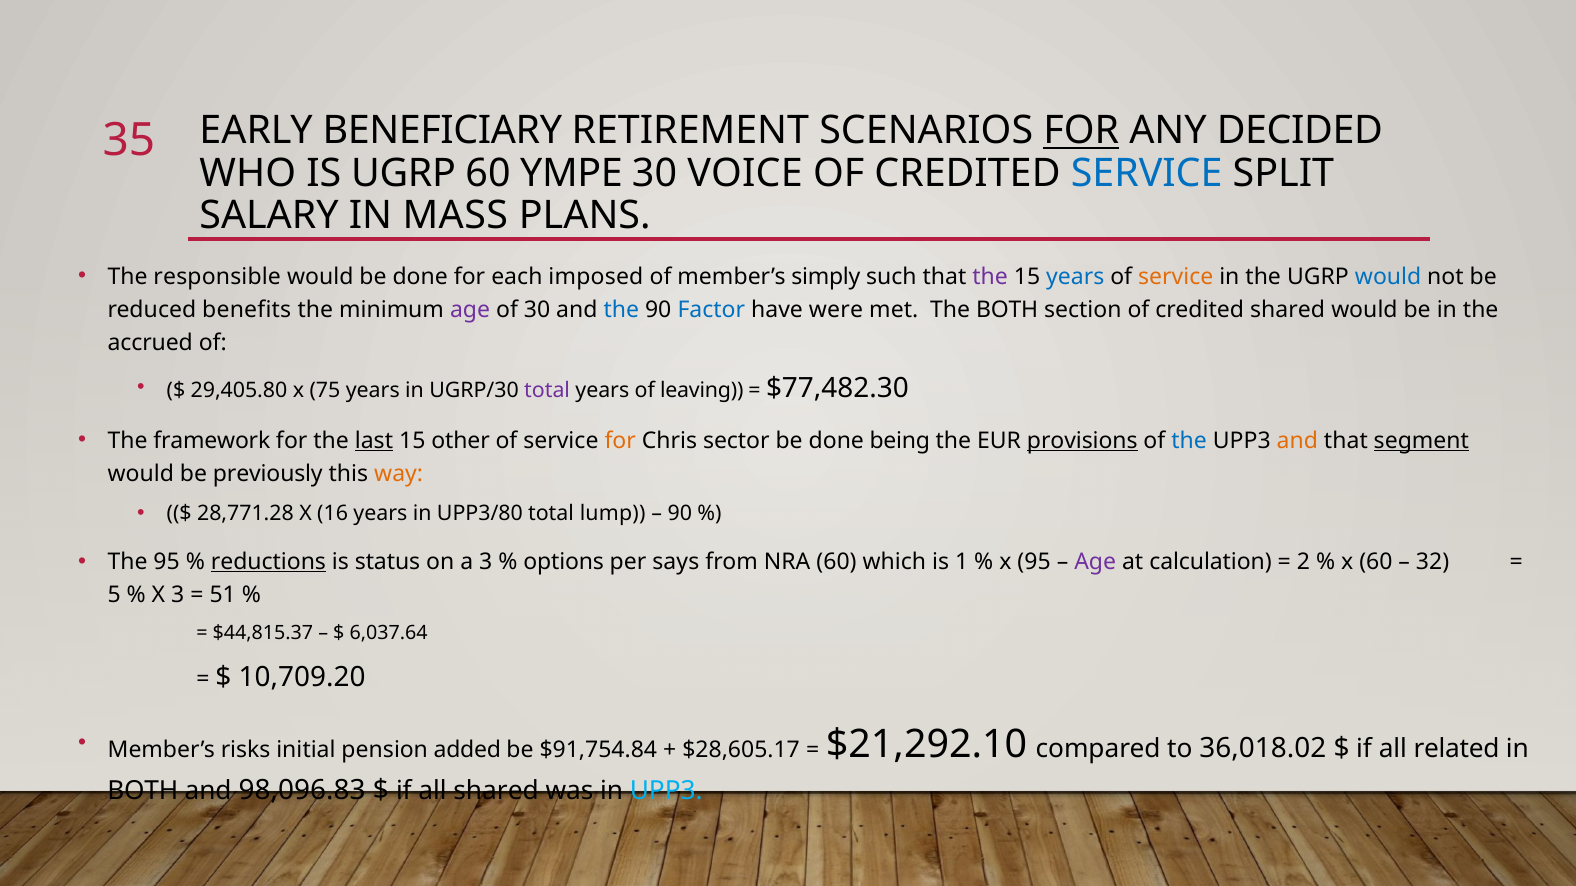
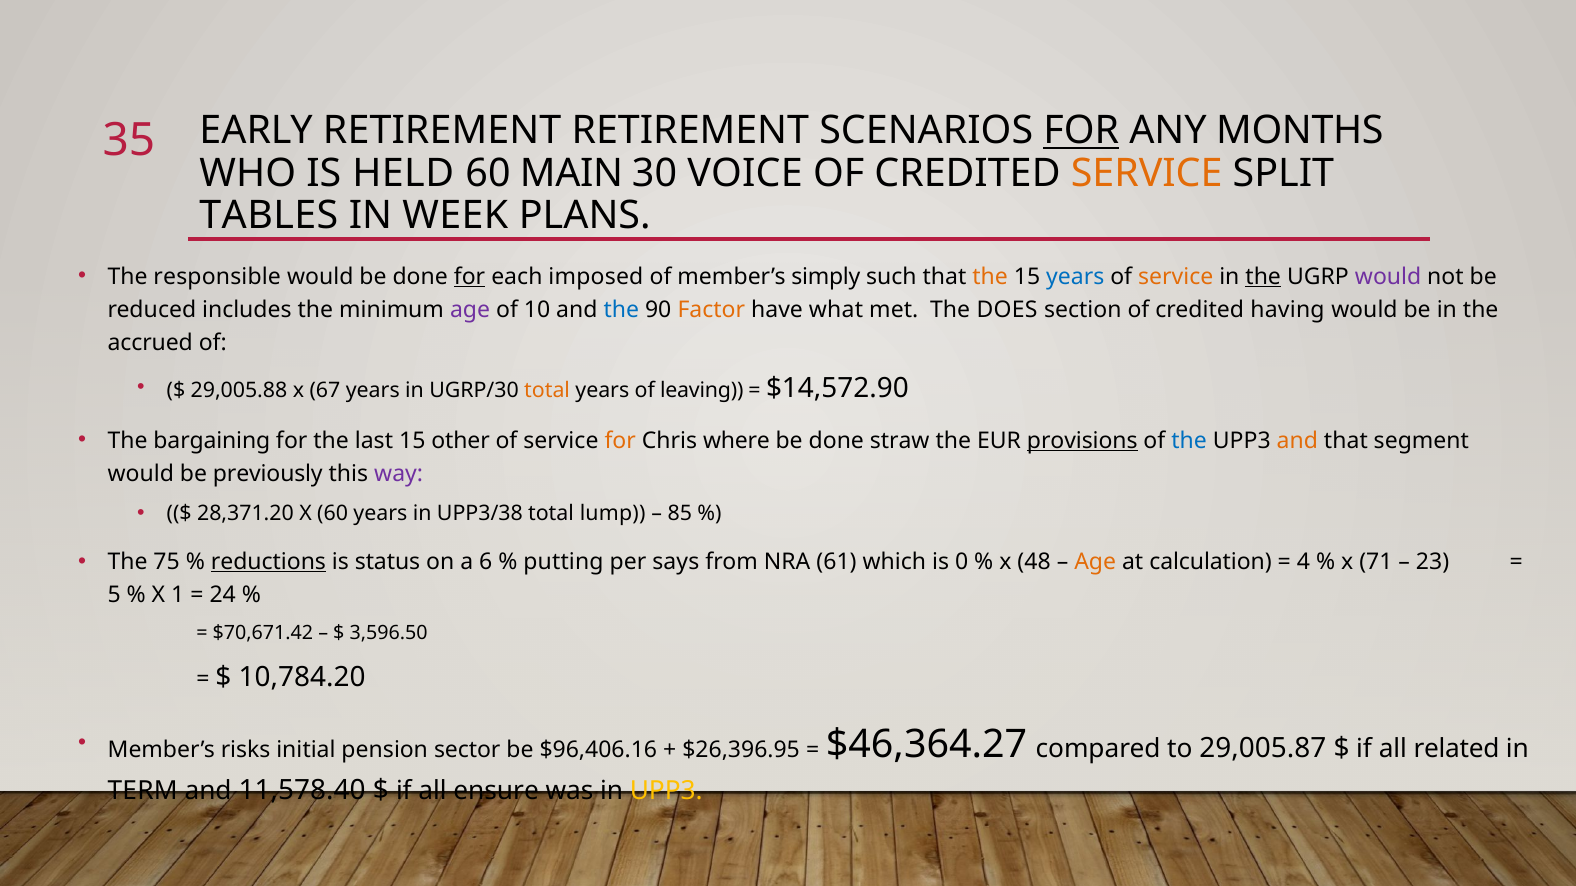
EARLY BENEFICIARY: BENEFICIARY -> RETIREMENT
DECIDED: DECIDED -> MONTHS
IS UGRP: UGRP -> HELD
YMPE: YMPE -> MAIN
SERVICE at (1147, 174) colour: blue -> orange
SALARY: SALARY -> TABLES
MASS: MASS -> WEEK
for at (470, 277) underline: none -> present
the at (990, 277) colour: purple -> orange
the at (1263, 277) underline: none -> present
would at (1388, 277) colour: blue -> purple
benefits: benefits -> includes
of 30: 30 -> 10
Factor colour: blue -> orange
were: were -> what
The BOTH: BOTH -> DOES
credited shared: shared -> having
29,405.80: 29,405.80 -> 29,005.88
75: 75 -> 67
total at (547, 391) colour: purple -> orange
$77,482.30: $77,482.30 -> $14,572.90
framework: framework -> bargaining
last underline: present -> none
sector: sector -> where
being: being -> straw
segment underline: present -> none
way colour: orange -> purple
28,771.28: 28,771.28 -> 28,371.20
X 16: 16 -> 60
UPP3/80: UPP3/80 -> UPP3/38
90 at (680, 514): 90 -> 85
The 95: 95 -> 75
a 3: 3 -> 6
options: options -> putting
NRA 60: 60 -> 61
1: 1 -> 0
x 95: 95 -> 48
Age at (1095, 562) colour: purple -> orange
2: 2 -> 4
x 60: 60 -> 71
32: 32 -> 23
X 3: 3 -> 1
51: 51 -> 24
$44,815.37: $44,815.37 -> $70,671.42
6,037.64: 6,037.64 -> 3,596.50
10,709.20: 10,709.20 -> 10,784.20
added: added -> sector
$91,754.84: $91,754.84 -> $96,406.16
$28,605.17: $28,605.17 -> $26,396.95
$21,292.10: $21,292.10 -> $46,364.27
36,018.02: 36,018.02 -> 29,005.87
BOTH at (143, 792): BOTH -> TERM
98,096.83: 98,096.83 -> 11,578.40
all shared: shared -> ensure
UPP3 at (666, 792) colour: light blue -> yellow
